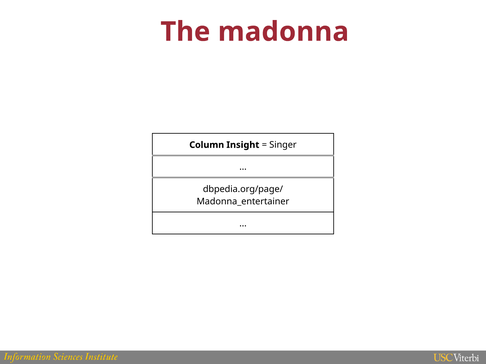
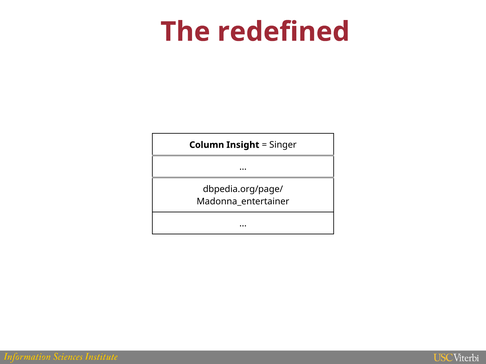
madonna: madonna -> redefined
